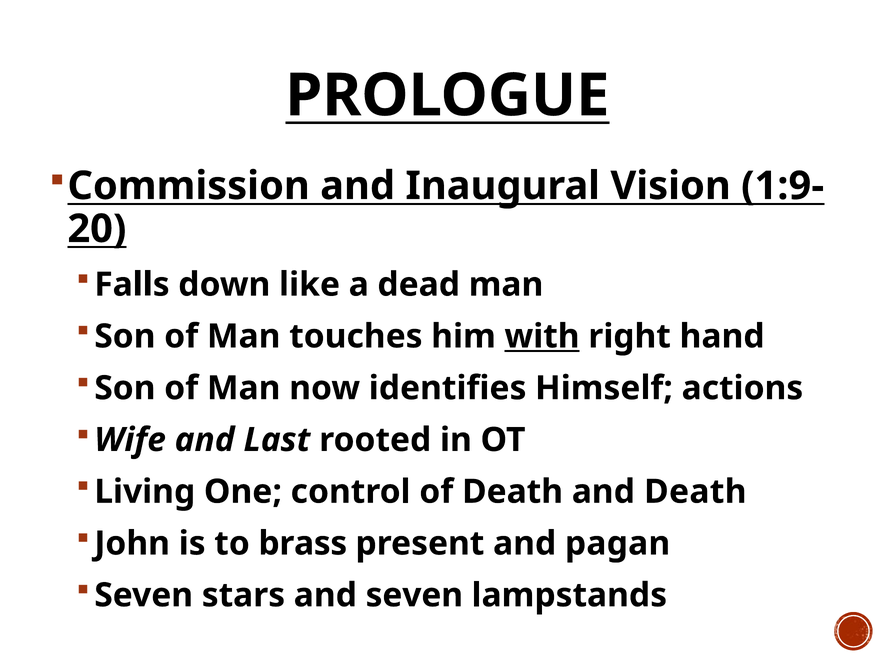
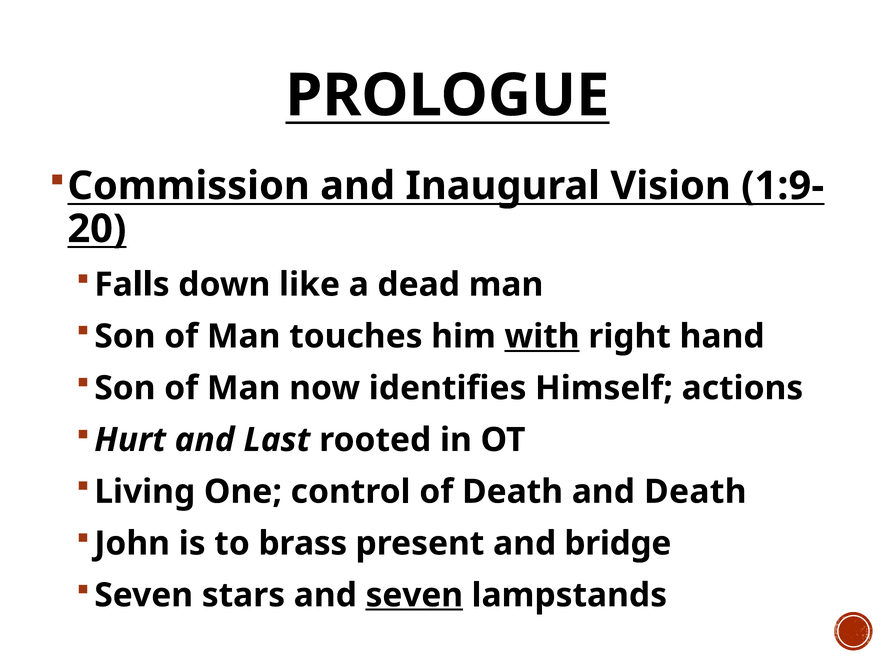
Wife: Wife -> Hurt
pagan: pagan -> bridge
seven at (414, 595) underline: none -> present
